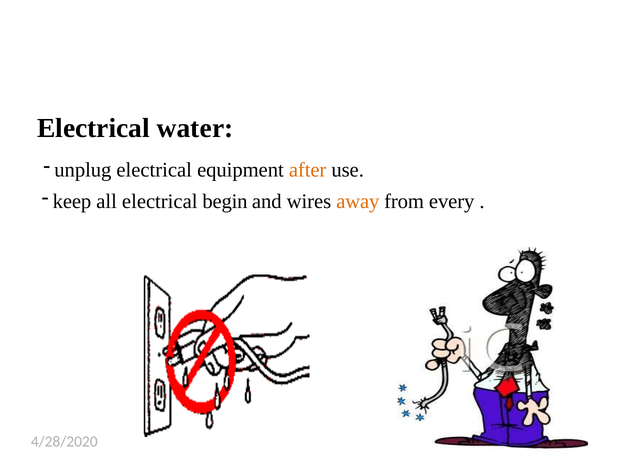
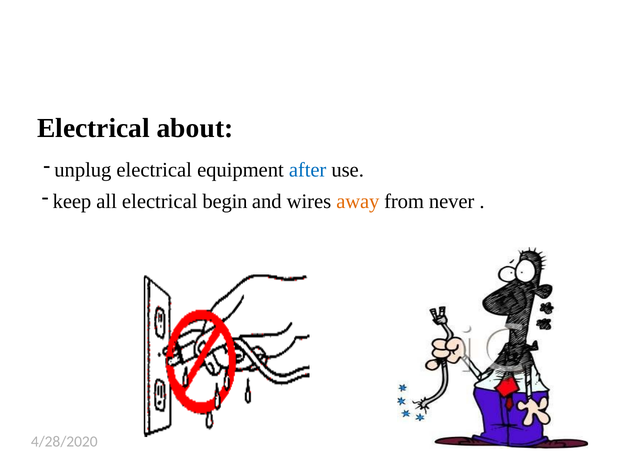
water: water -> about
after colour: orange -> blue
every: every -> never
